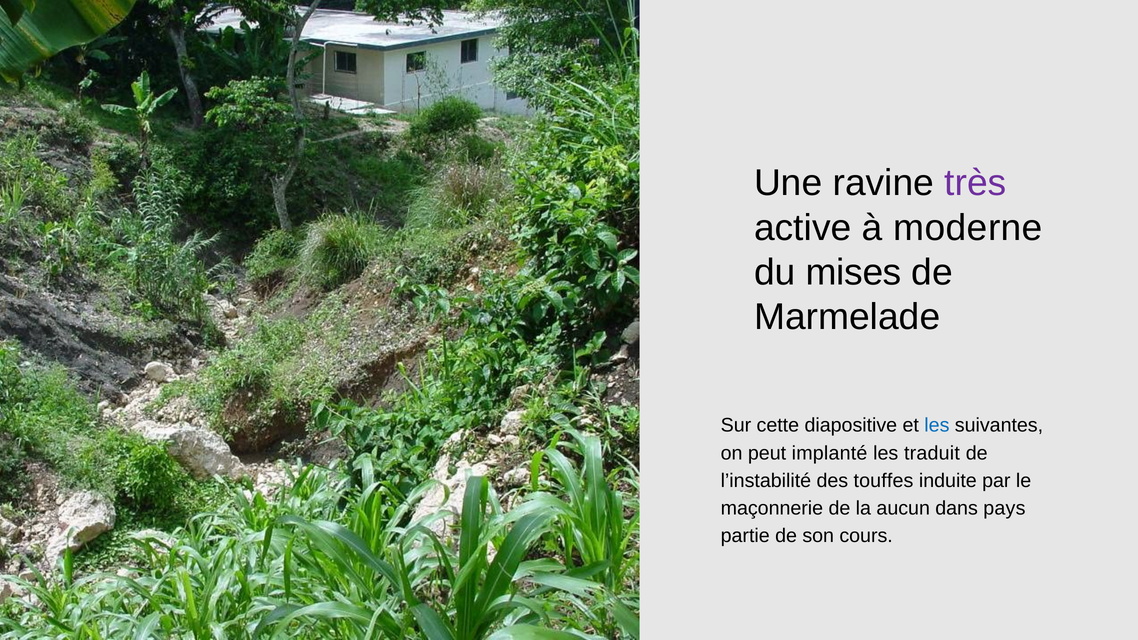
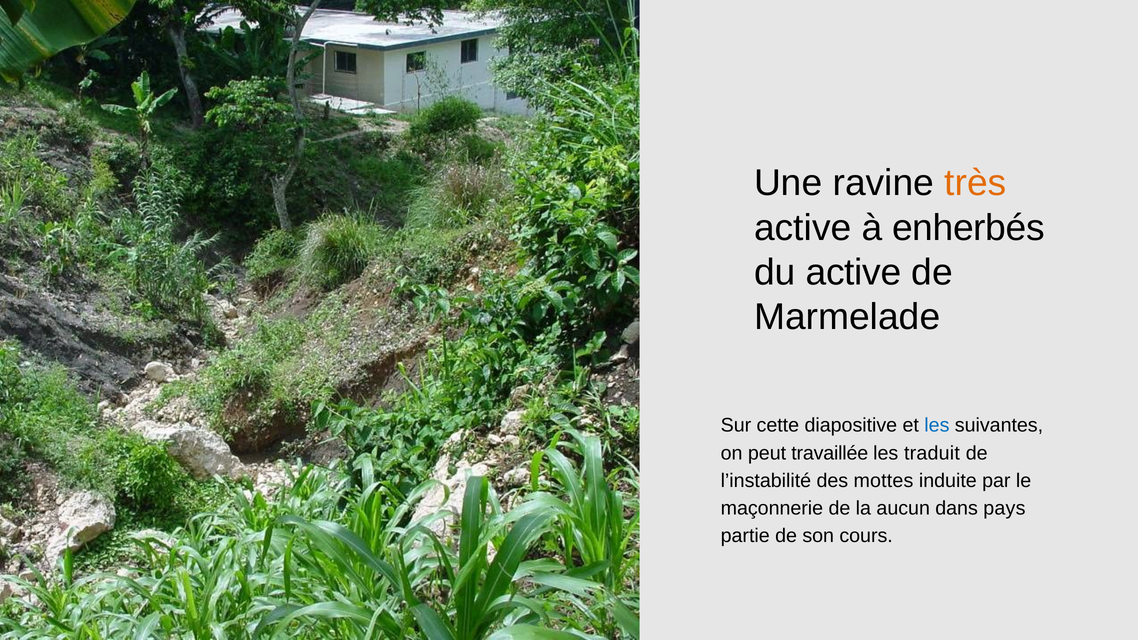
très colour: purple -> orange
moderne: moderne -> enherbés
du mises: mises -> active
implanté: implanté -> travaillée
touffes: touffes -> mottes
